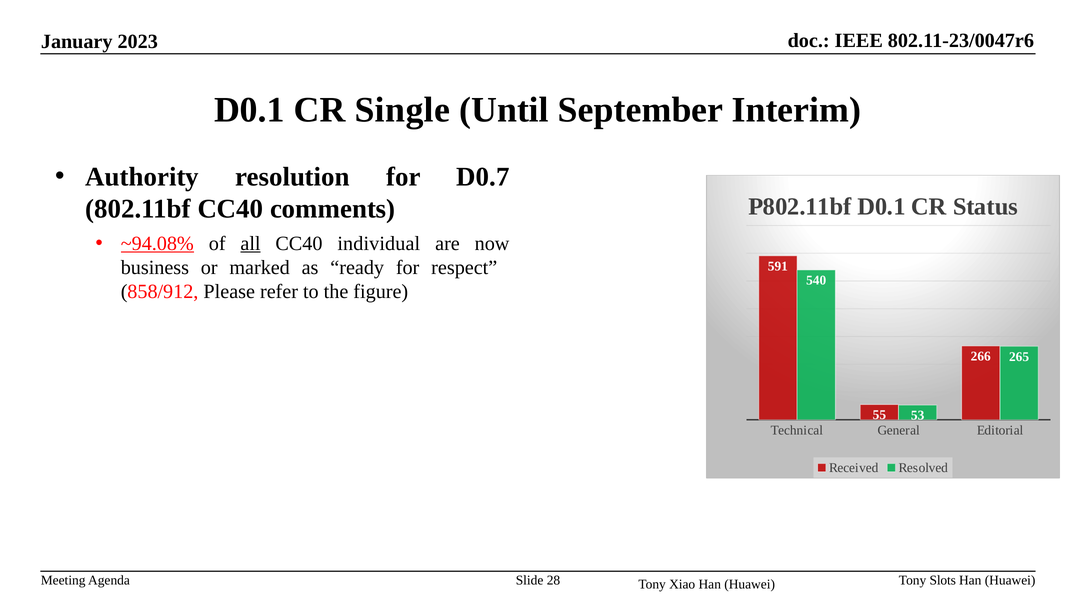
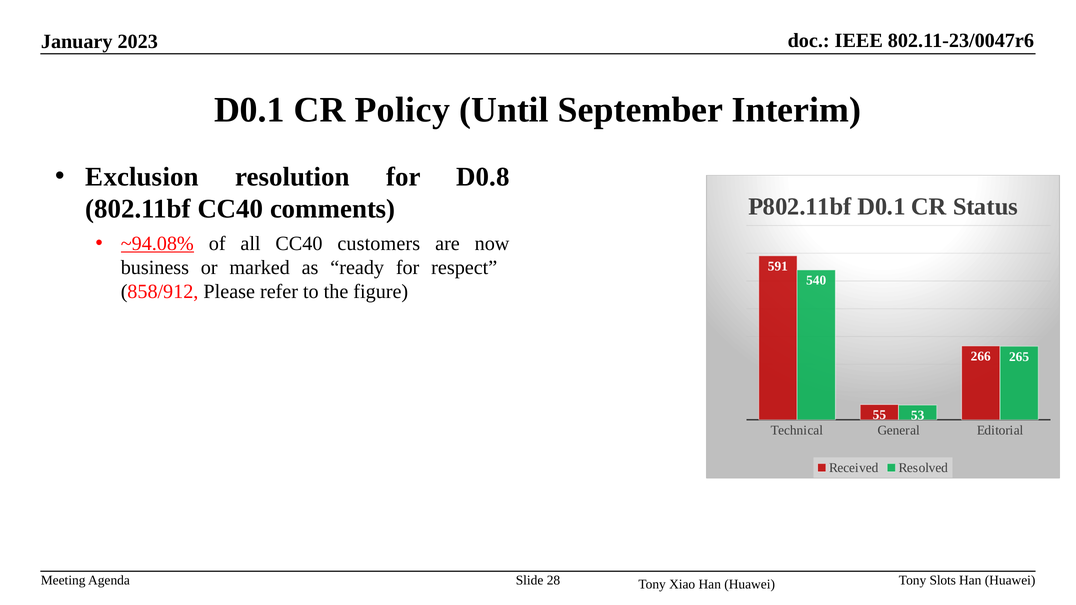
Single: Single -> Policy
Authority: Authority -> Exclusion
D0.7: D0.7 -> D0.8
all underline: present -> none
individual: individual -> customers
